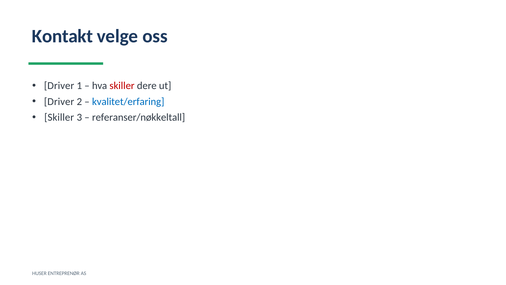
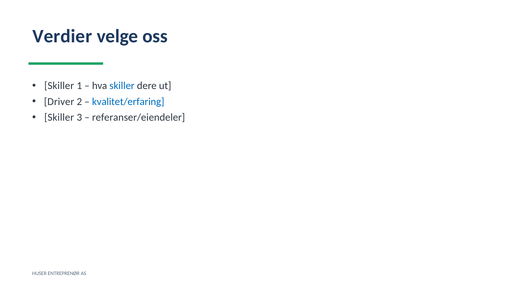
Kontakt: Kontakt -> Verdier
Driver at (59, 86): Driver -> Skiller
skiller at (122, 86) colour: red -> blue
referanser/nøkkeltall: referanser/nøkkeltall -> referanser/eiendeler
